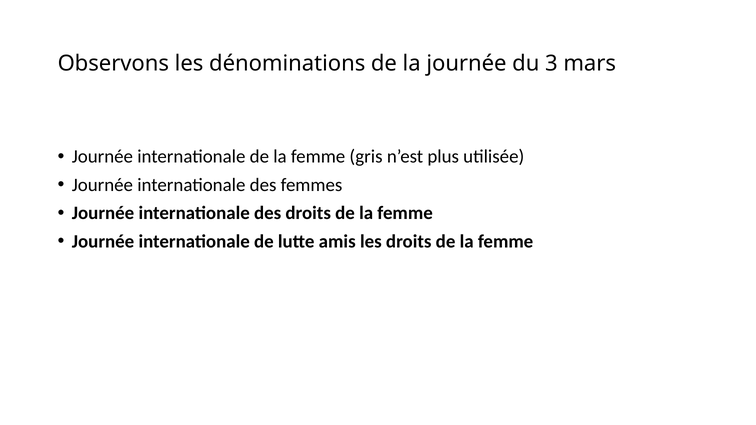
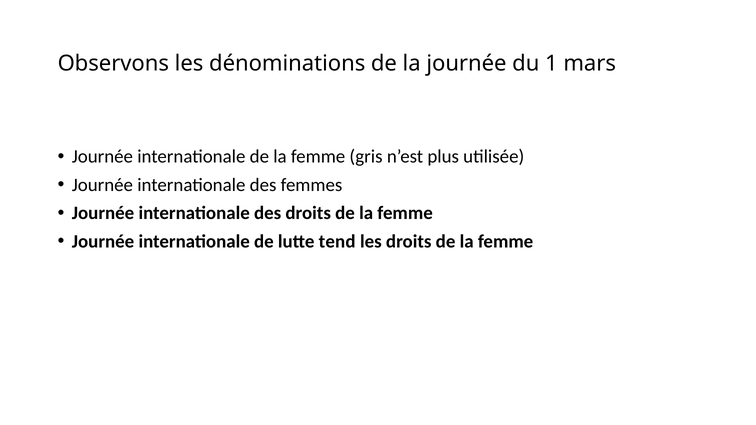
3: 3 -> 1
amis: amis -> tend
